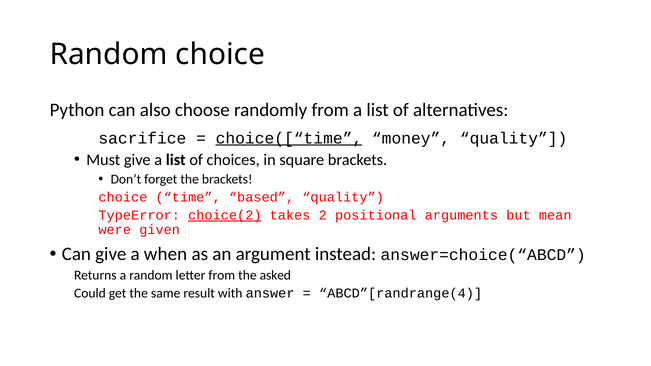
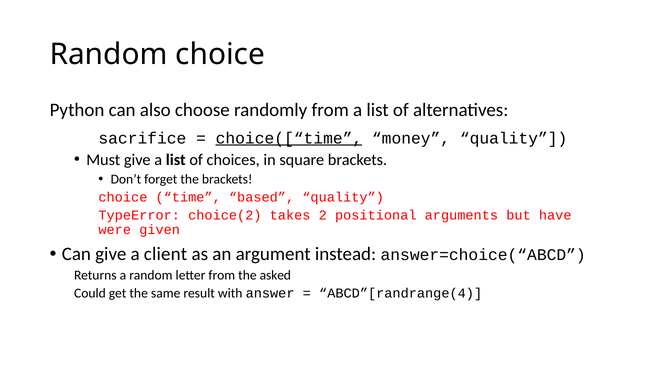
choice(2 underline: present -> none
mean: mean -> have
when: when -> client
